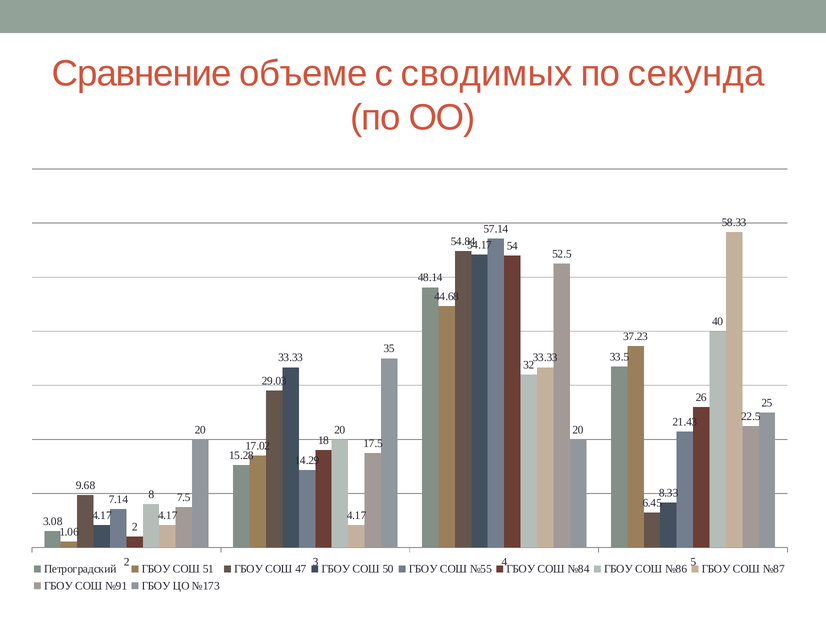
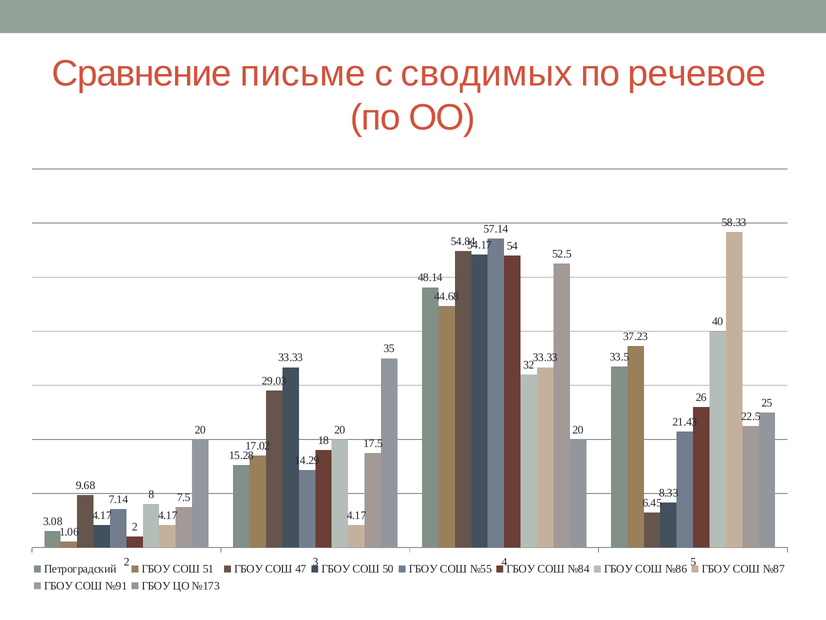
объеме: объеме -> письме
секунда: секунда -> речевое
